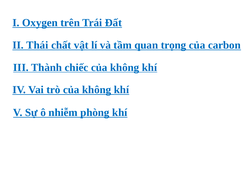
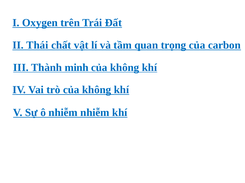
chiếc: chiếc -> minh
nhiễm phòng: phòng -> nhiễm
